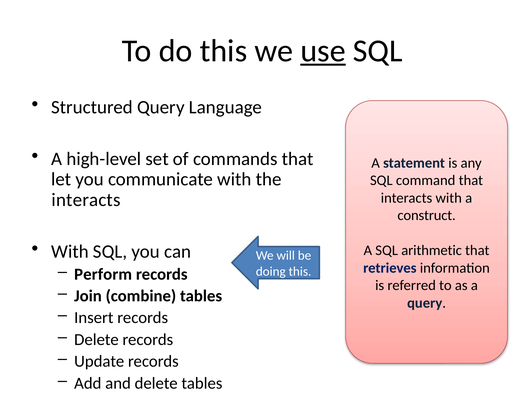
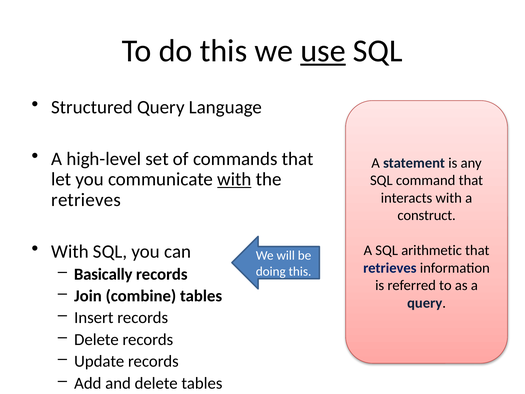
with at (234, 179) underline: none -> present
interacts at (86, 200): interacts -> retrieves
Perform: Perform -> Basically
